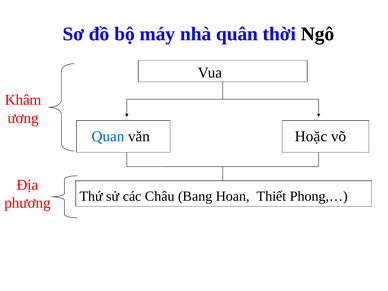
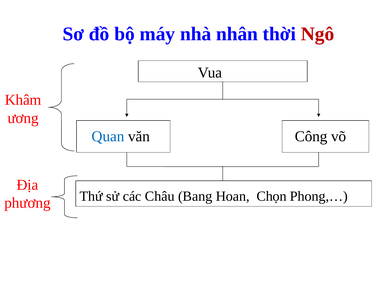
quân: quân -> nhân
Ngô colour: black -> red
Hoặc: Hoặc -> Công
Thiết: Thiết -> Chọn
